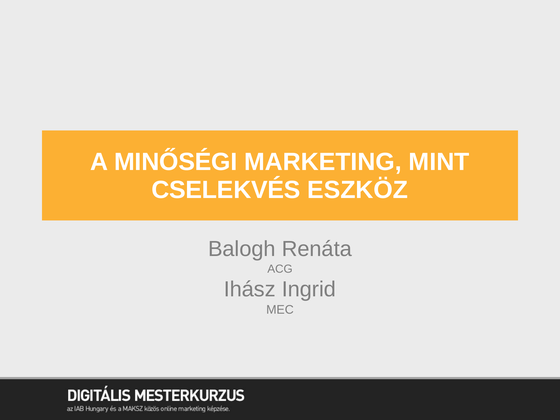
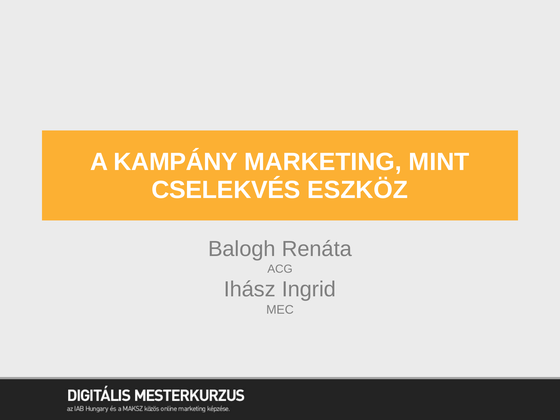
MINŐSÉGI: MINŐSÉGI -> KAMPÁNY
